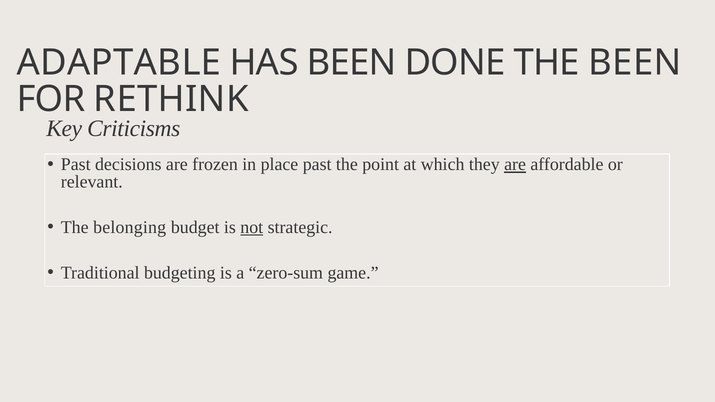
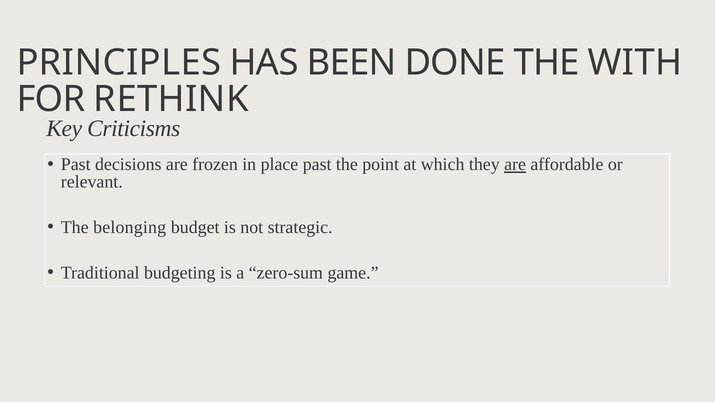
ADAPTABLE: ADAPTABLE -> PRINCIPLES
THE BEEN: BEEN -> WITH
not underline: present -> none
